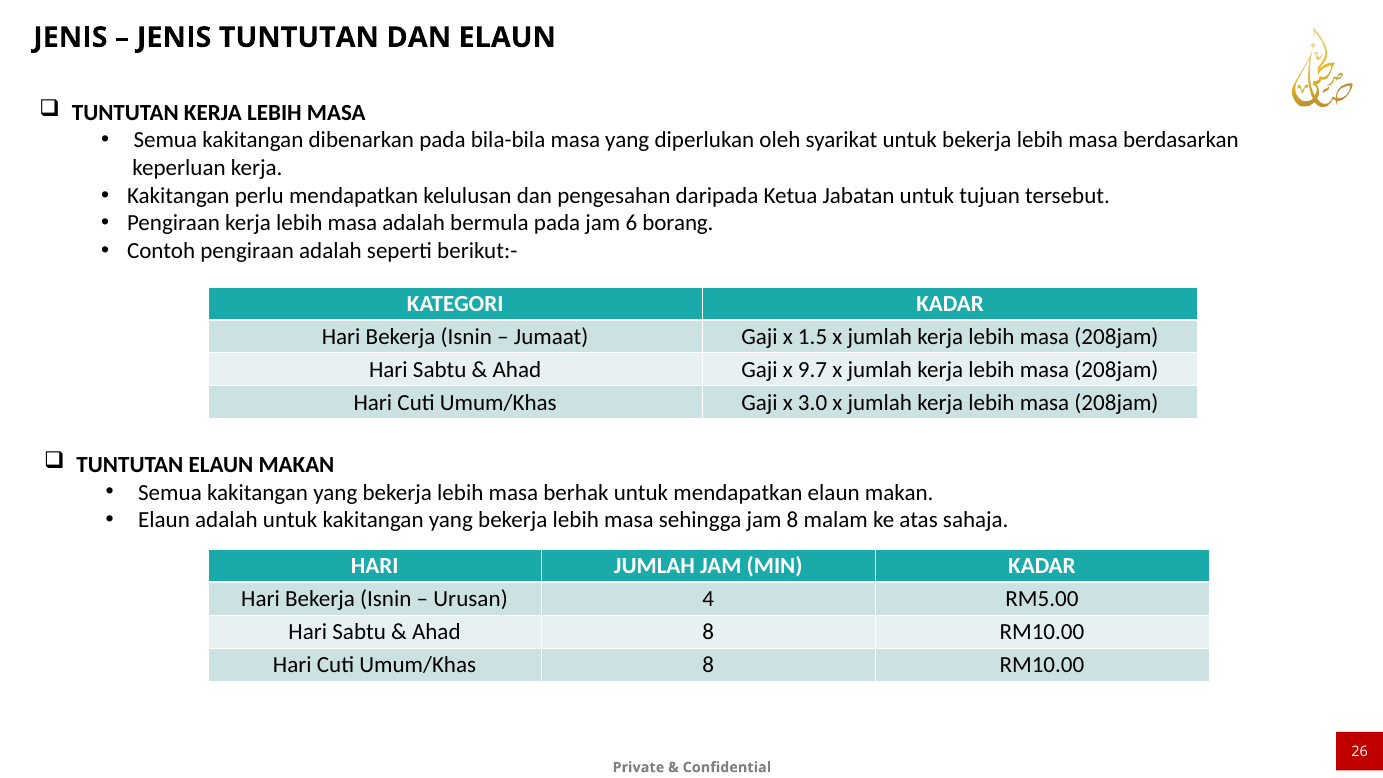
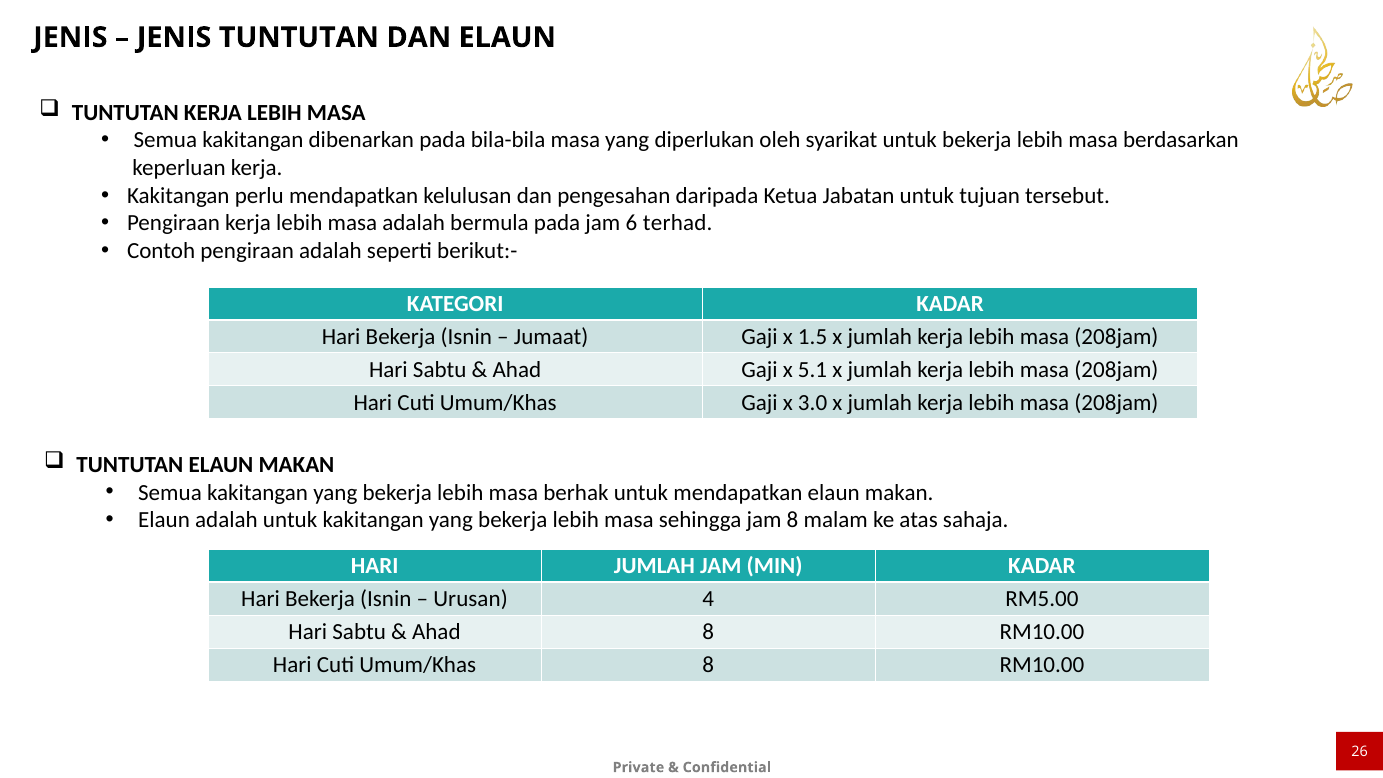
borang: borang -> terhad
9.7: 9.7 -> 5.1
